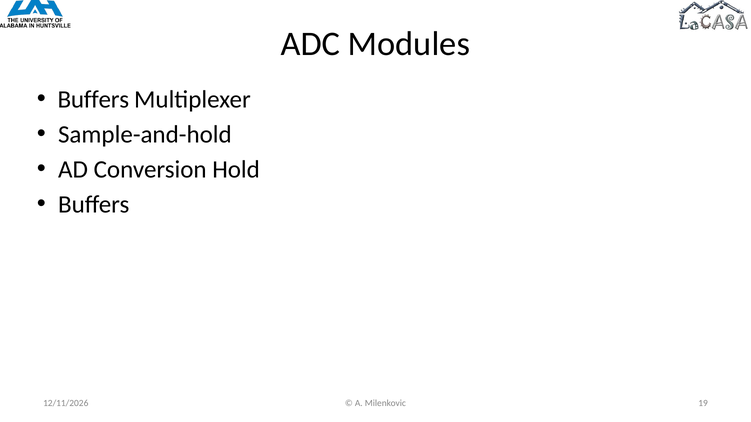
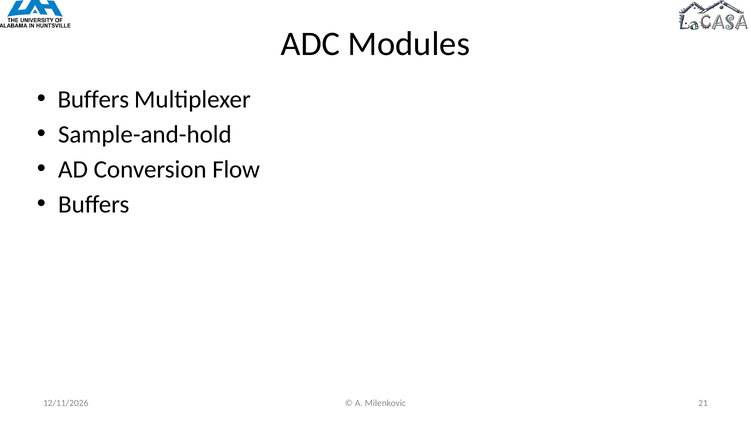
Hold: Hold -> Flow
19: 19 -> 21
